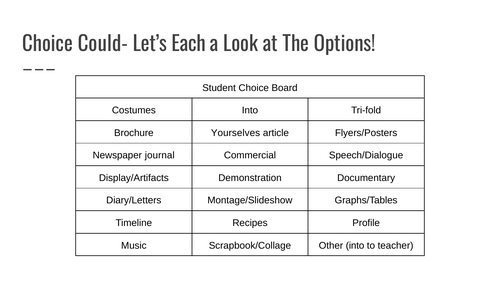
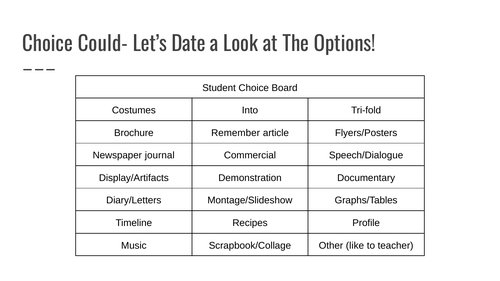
Each: Each -> Date
Yourselves: Yourselves -> Remember
Other into: into -> like
